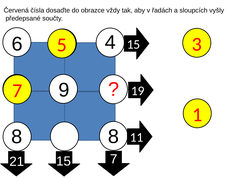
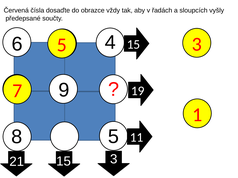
8 at (113, 137): 8 -> 5
15 7: 7 -> 3
